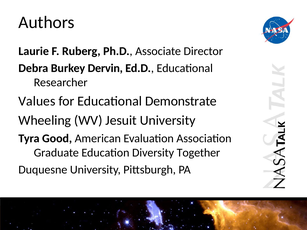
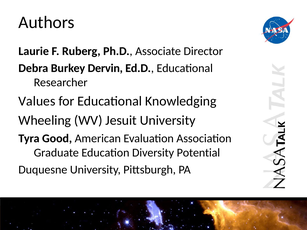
Demonstrate: Demonstrate -> Knowledging
Together: Together -> Potential
